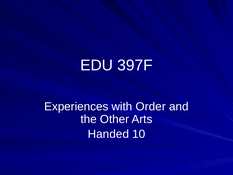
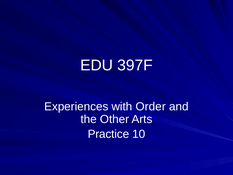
Handed: Handed -> Practice
